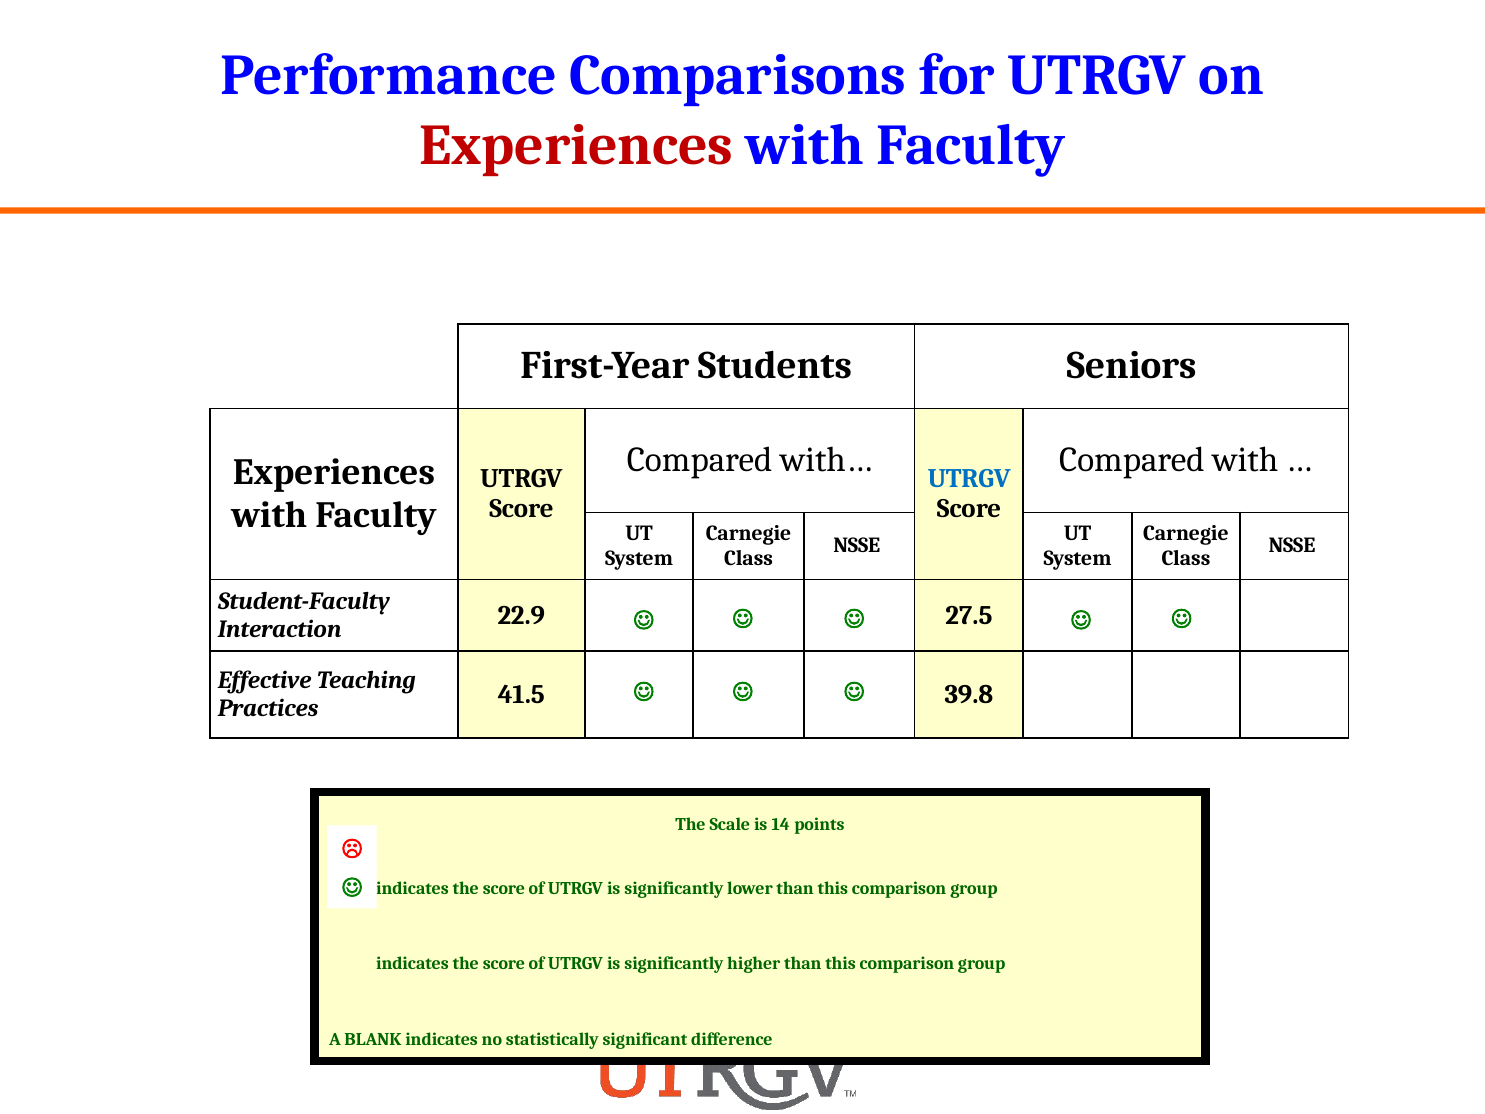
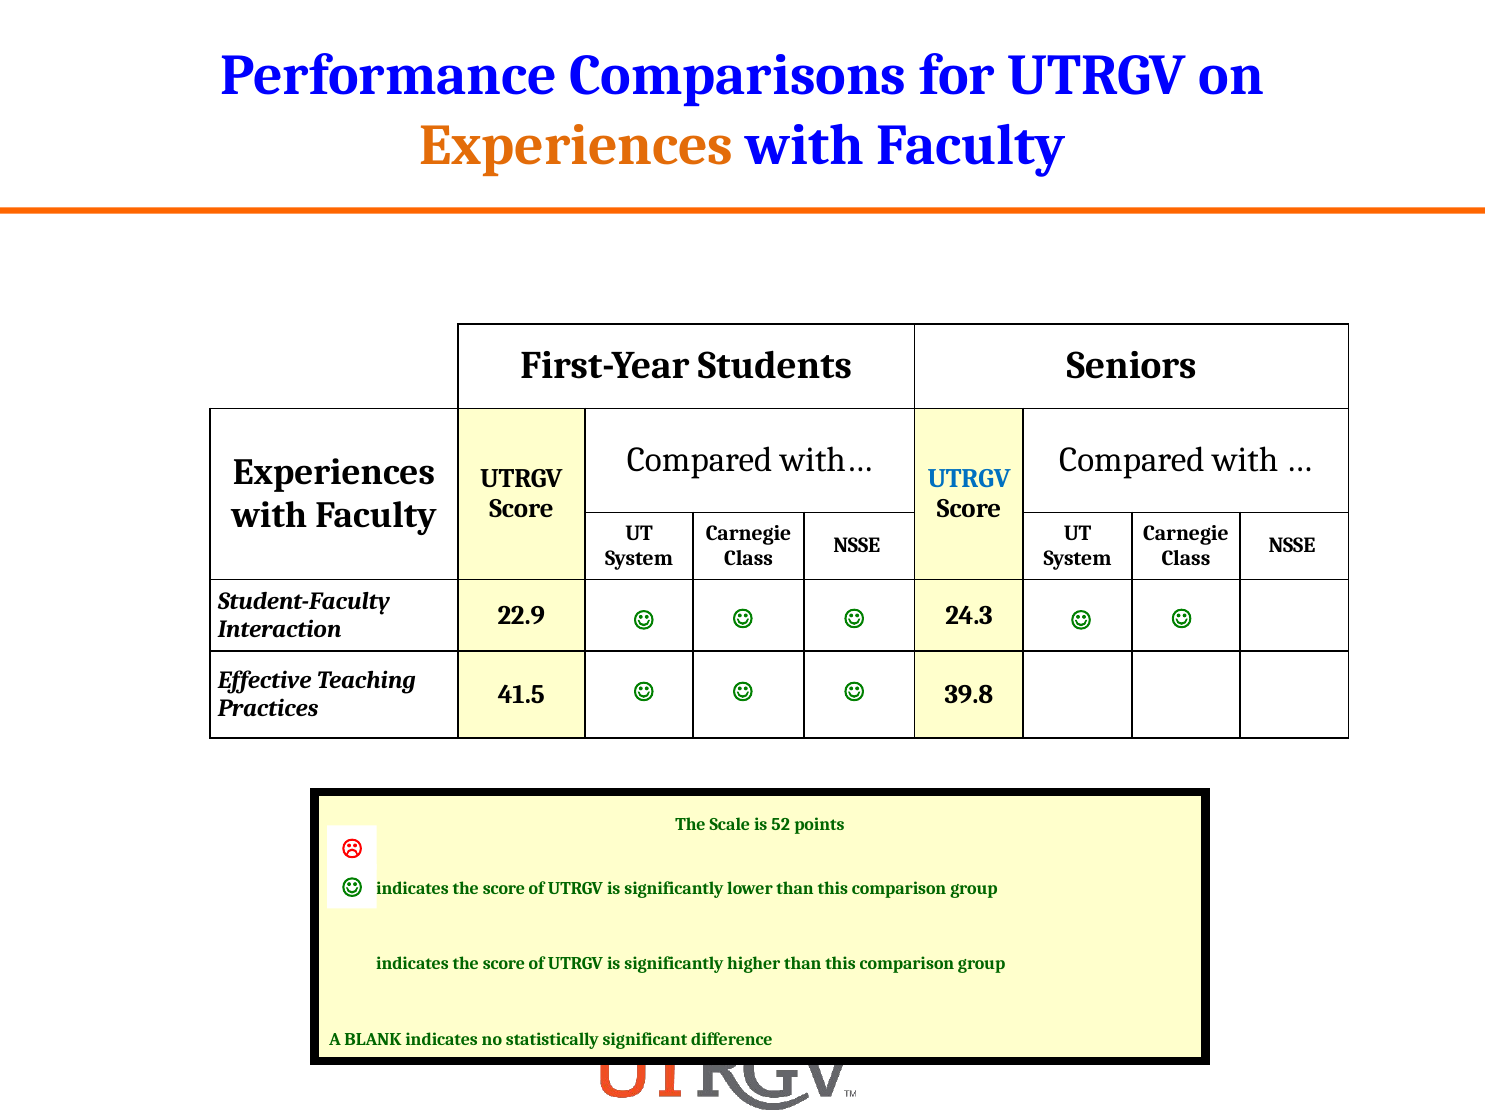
Experiences at (576, 145) colour: red -> orange
27.5: 27.5 -> 24.3
14: 14 -> 52
